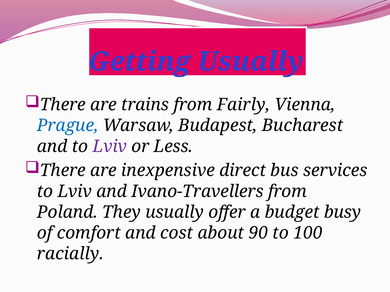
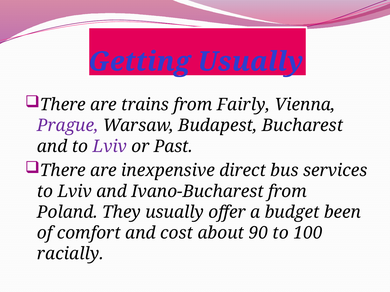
Prague colour: blue -> purple
Less: Less -> Past
Ivano-Travellers: Ivano-Travellers -> Ivano-Bucharest
busy: busy -> been
